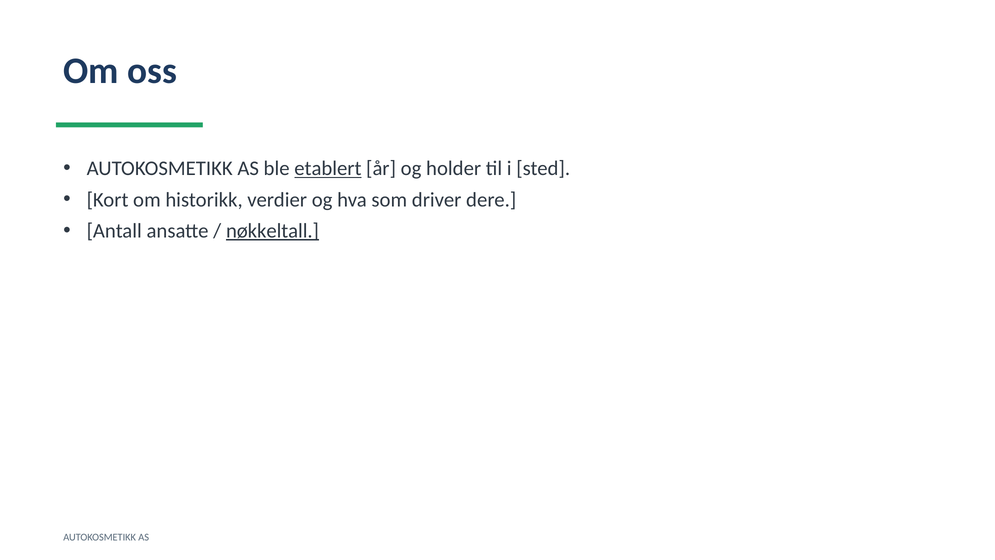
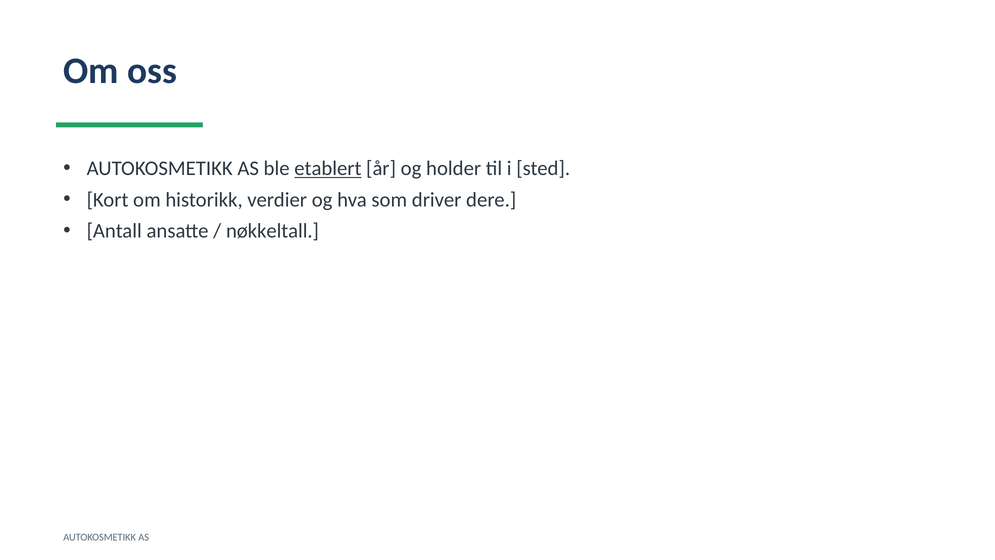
nøkkeltall underline: present -> none
